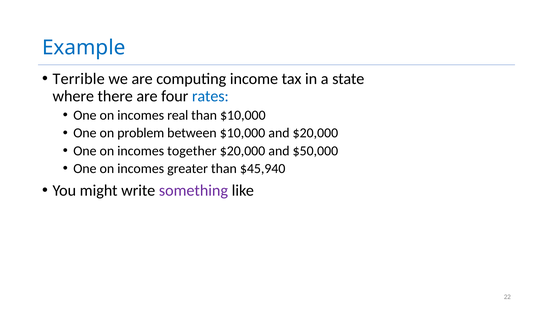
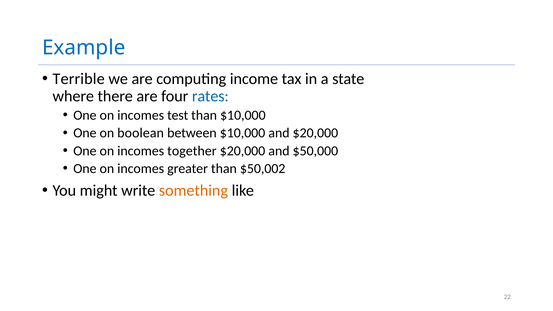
real: real -> test
problem: problem -> boolean
$45,940: $45,940 -> $50,002
something colour: purple -> orange
